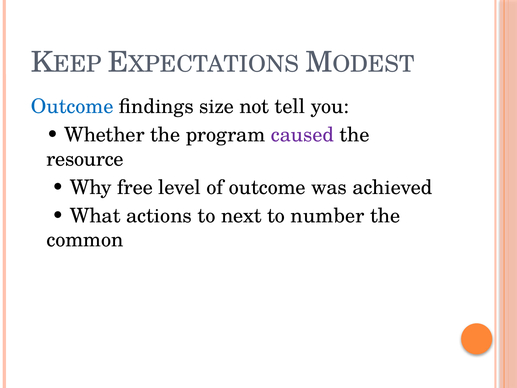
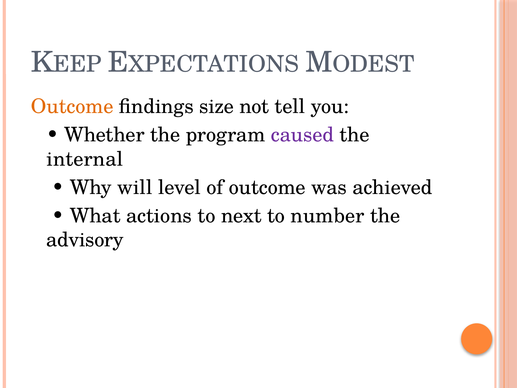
Outcome at (72, 106) colour: blue -> orange
resource: resource -> internal
free: free -> will
common: common -> advisory
